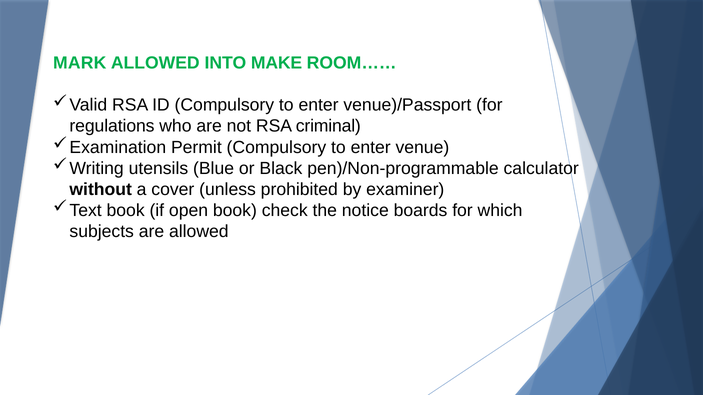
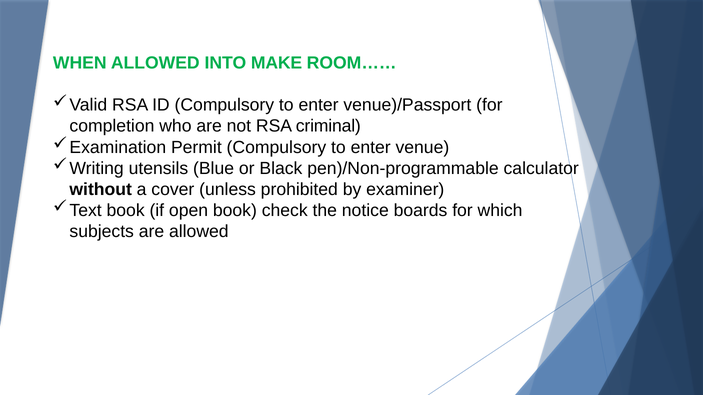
MARK: MARK -> WHEN
regulations: regulations -> completion
